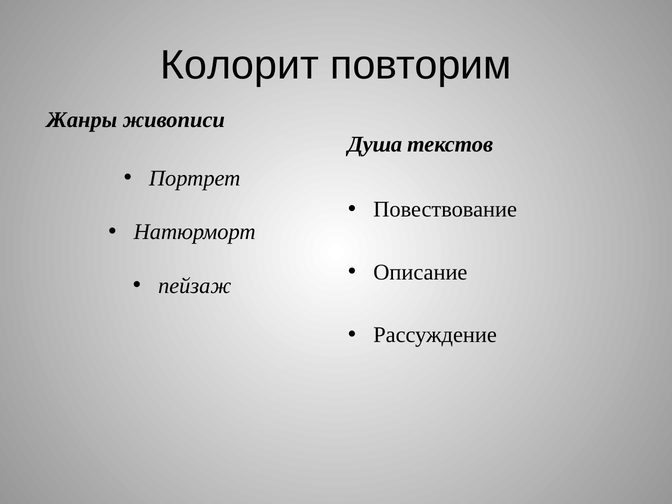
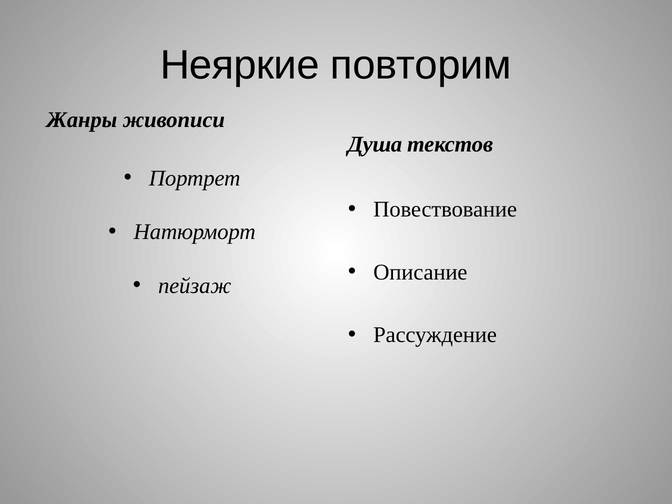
Колорит: Колорит -> Неяркие
